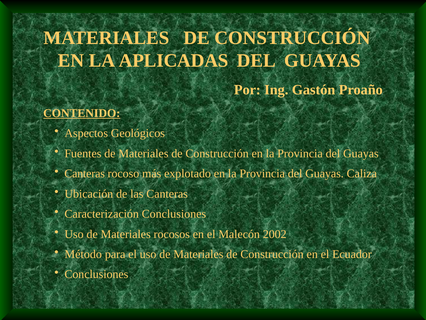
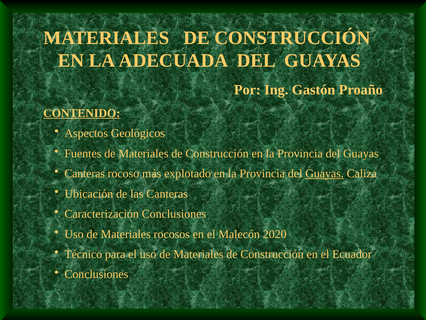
APLICADAS: APLICADAS -> ADECUADA
Guayas at (325, 173) underline: none -> present
2002: 2002 -> 2020
Método: Método -> Técnico
